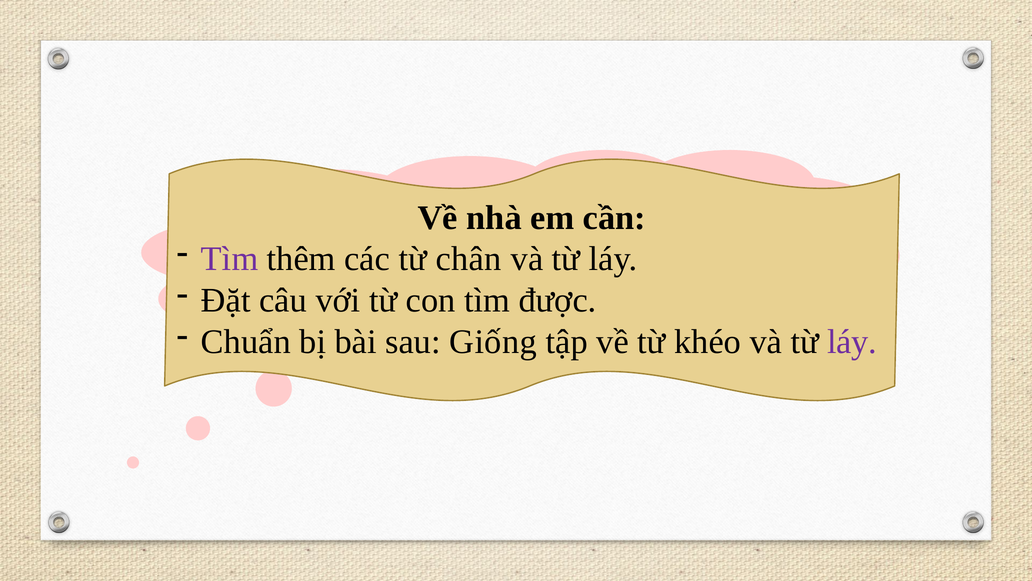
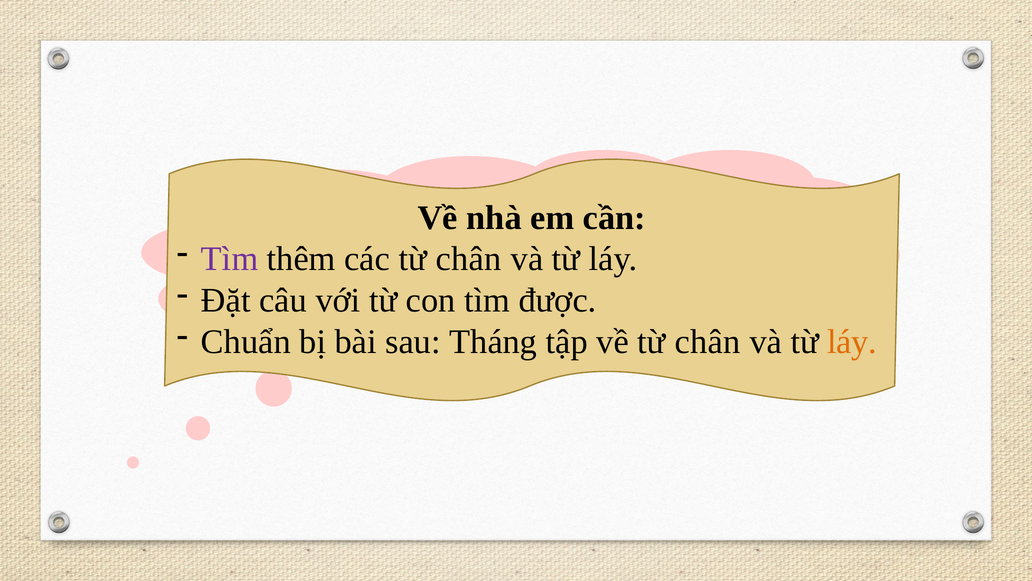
Giống: Giống -> Tháng
về từ khéo: khéo -> chân
láy at (852, 341) colour: purple -> orange
